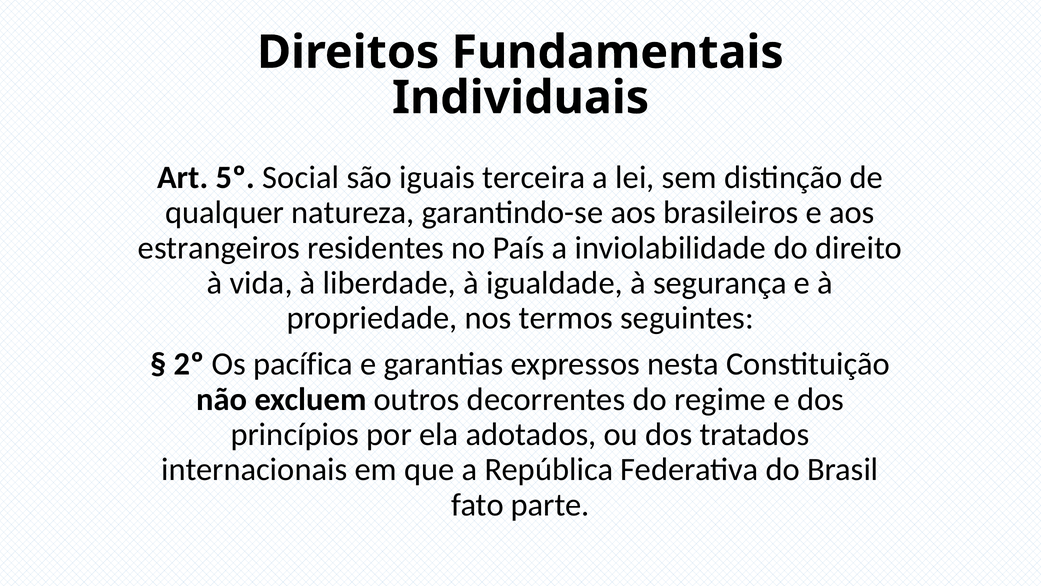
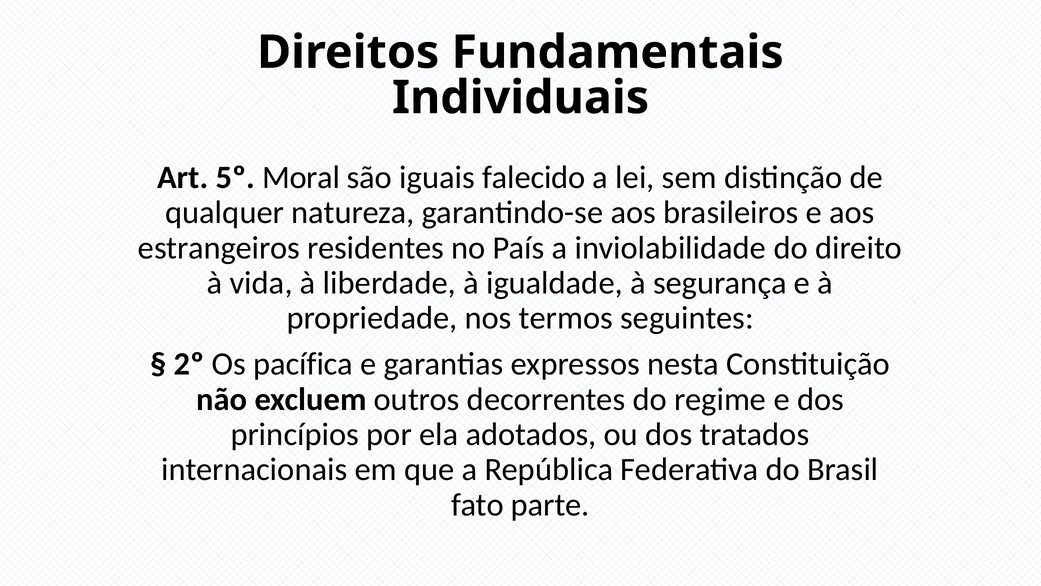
Social: Social -> Moral
terceira: terceira -> falecido
